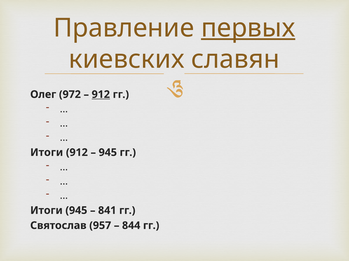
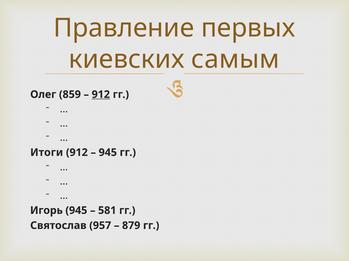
первых underline: present -> none
славян: славян -> самым
972: 972 -> 859
Итоги at (46, 211): Итоги -> Игорь
841: 841 -> 581
844: 844 -> 879
